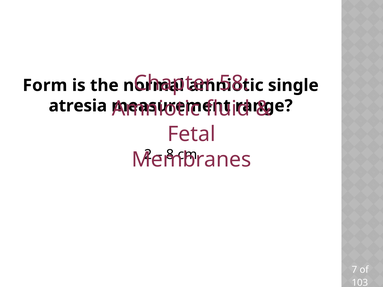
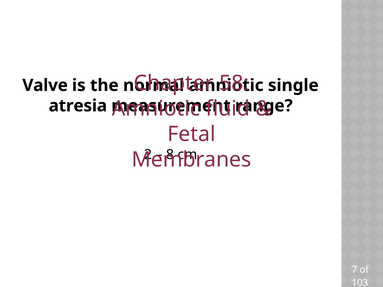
Form: Form -> Valve
